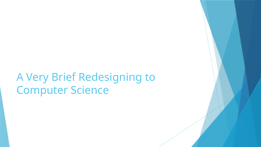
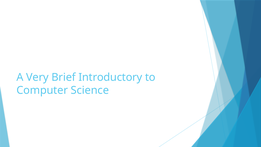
Redesigning: Redesigning -> Introductory
